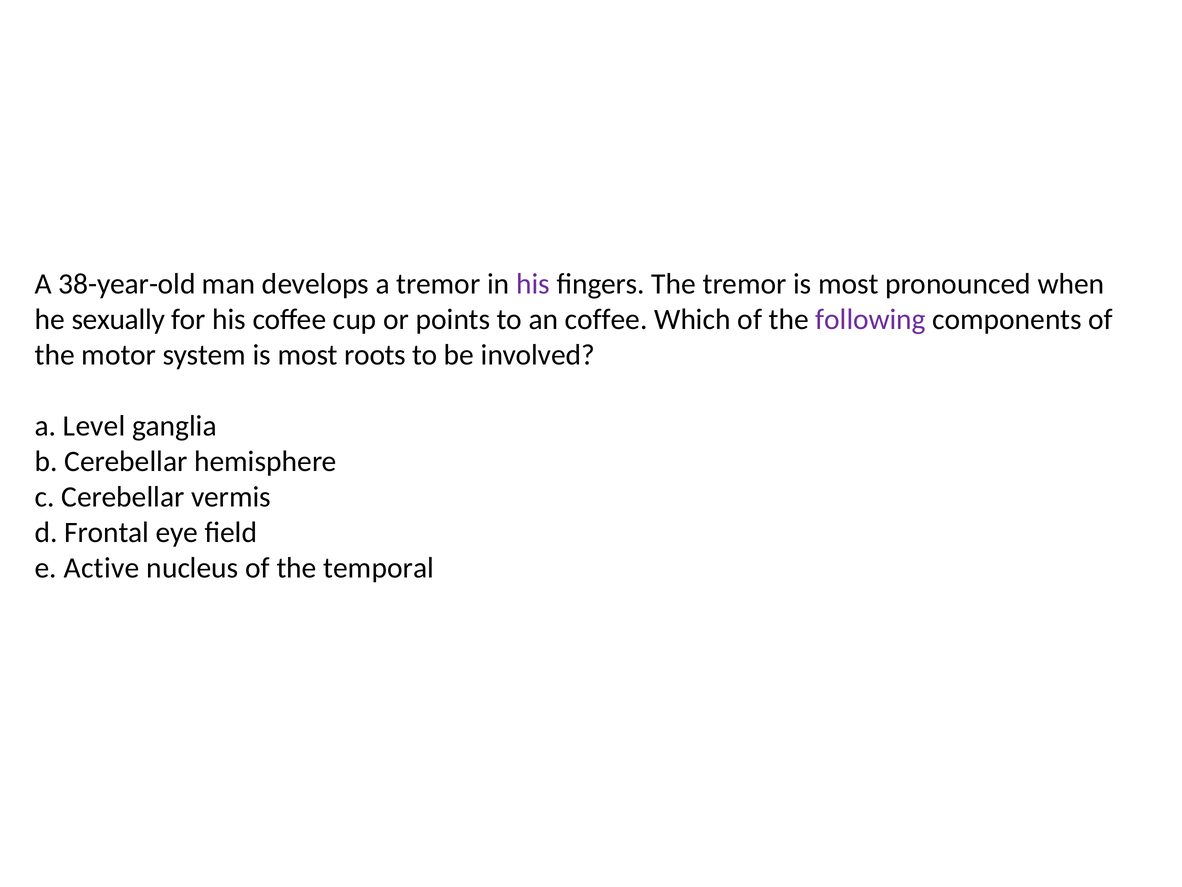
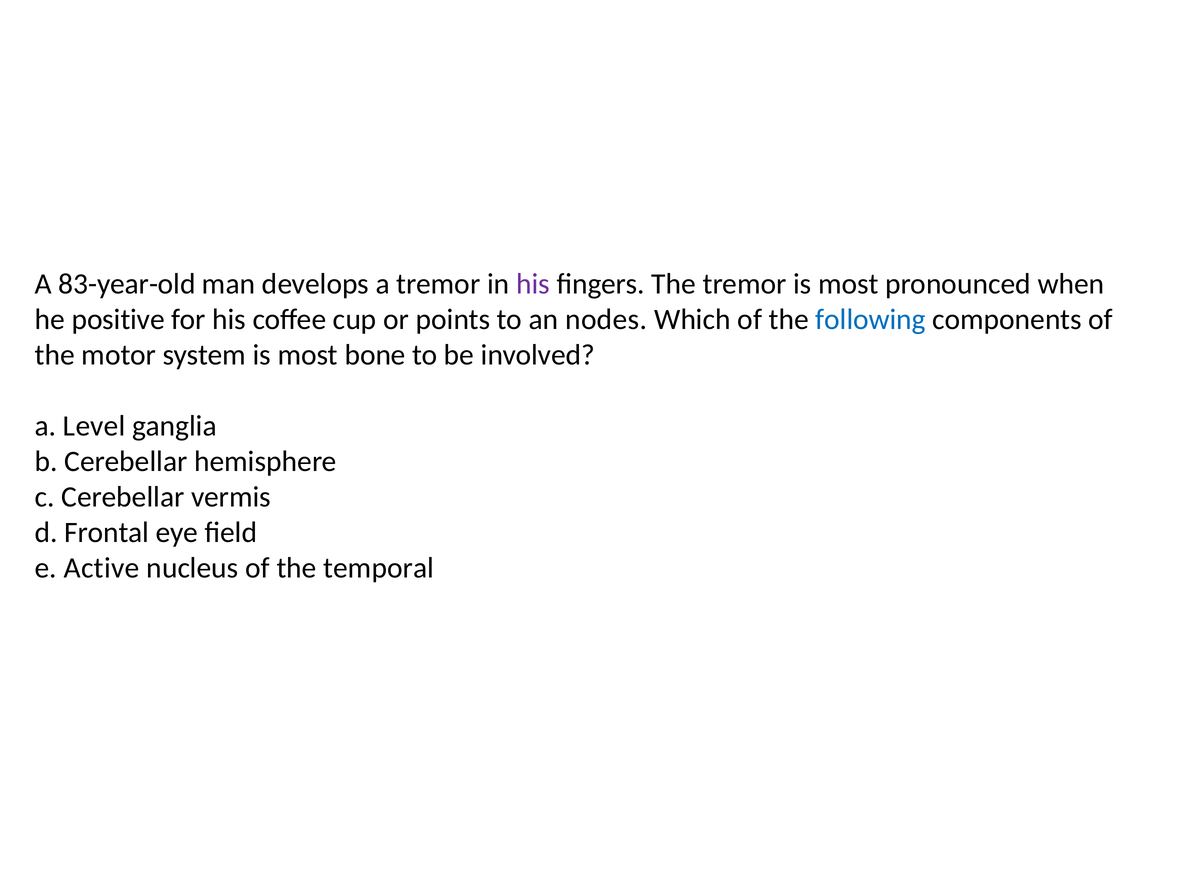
38-year-old: 38-year-old -> 83-year-old
sexually: sexually -> positive
an coffee: coffee -> nodes
following colour: purple -> blue
roots: roots -> bone
